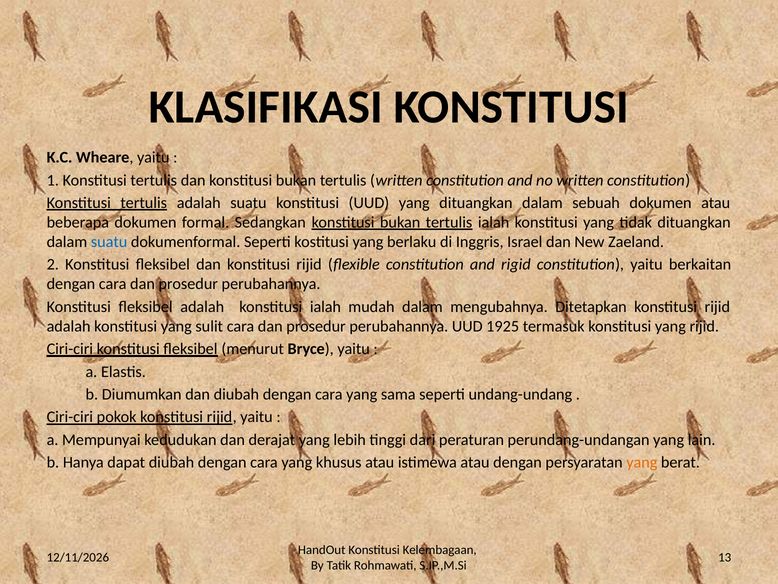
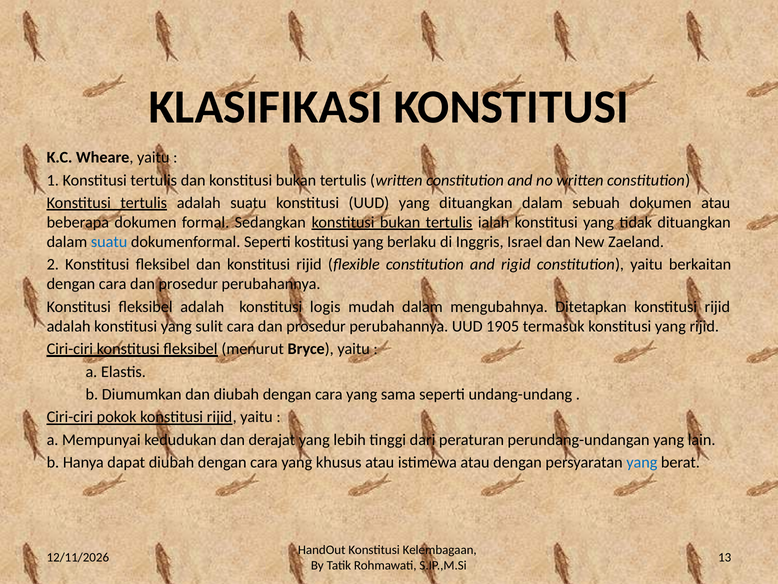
konstitusi ialah: ialah -> logis
1925: 1925 -> 1905
yang at (642, 462) colour: orange -> blue
